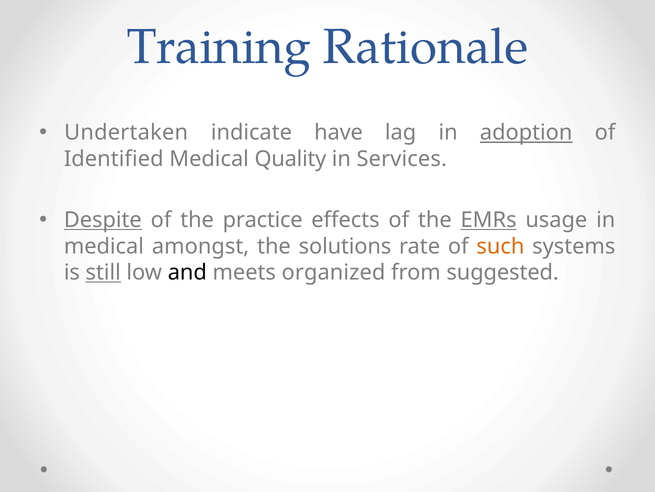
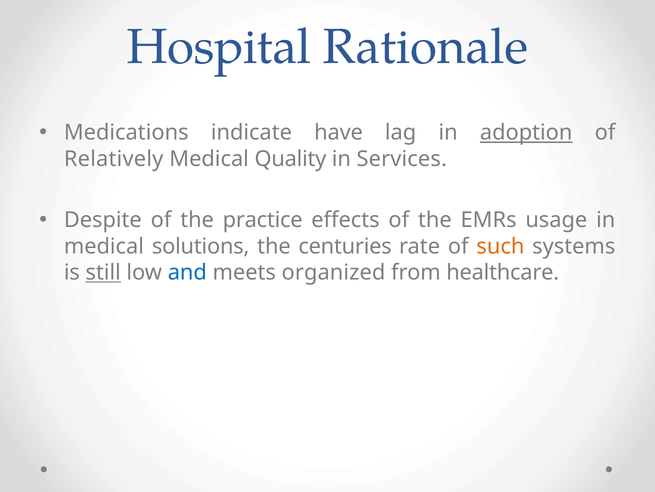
Training: Training -> Hospital
Undertaken: Undertaken -> Medications
Identified: Identified -> Relatively
Despite underline: present -> none
EMRs underline: present -> none
amongst: amongst -> solutions
solutions: solutions -> centuries
and colour: black -> blue
suggested: suggested -> healthcare
